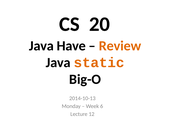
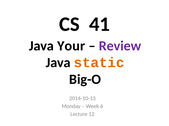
20: 20 -> 41
Have: Have -> Your
Review colour: orange -> purple
